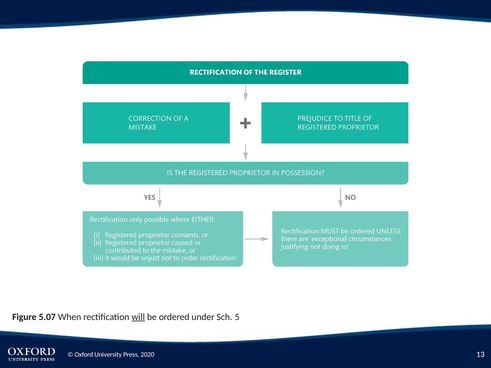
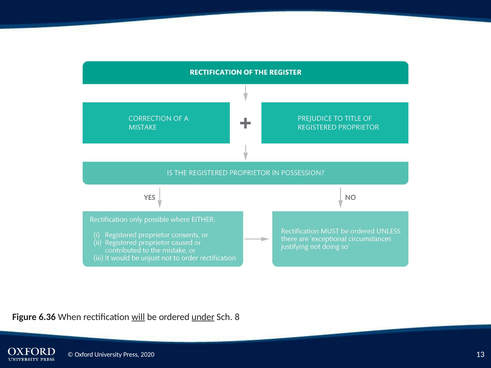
5.07: 5.07 -> 6.36
under underline: none -> present
5: 5 -> 8
